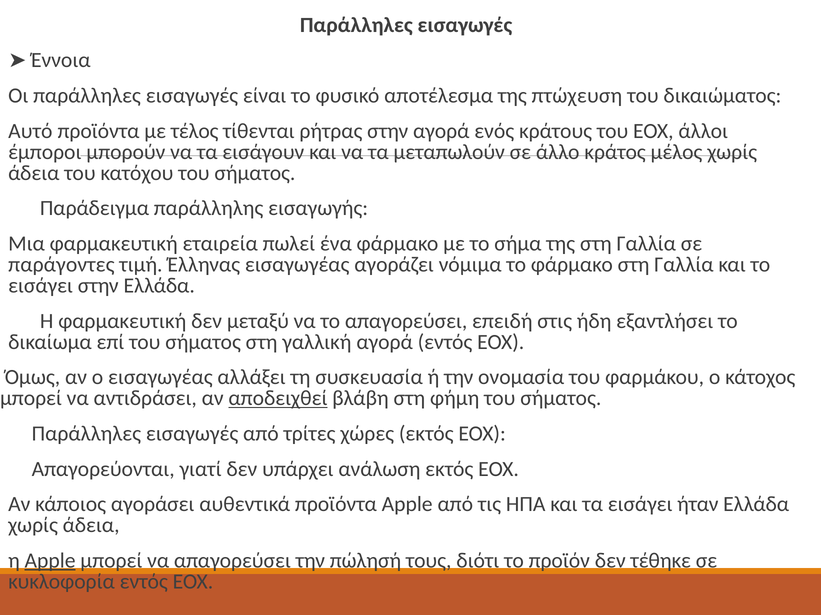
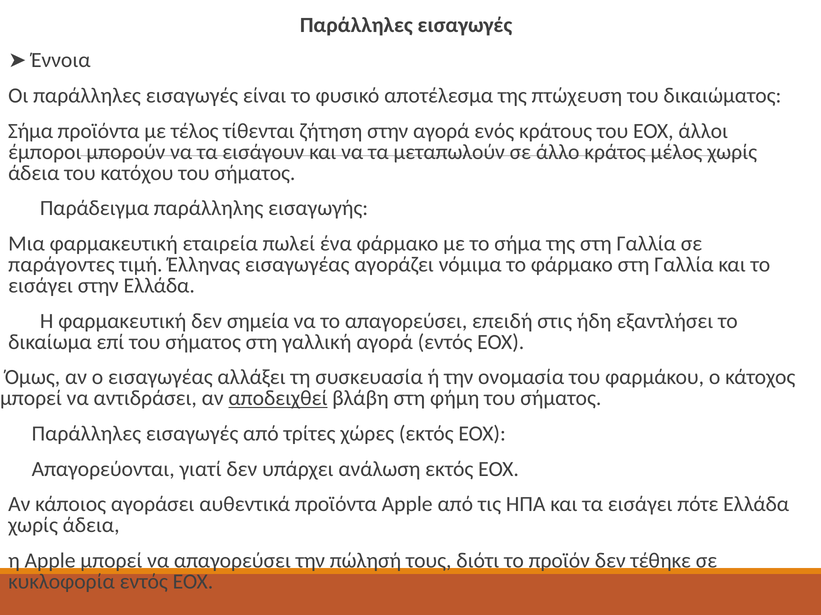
Αυτό at (30, 131): Αυτό -> Σήμα
ρήτρας: ρήτρας -> ζήτηση
μεταξύ: μεταξύ -> σημεία
ήταν: ήταν -> πότε
Apple at (50, 561) underline: present -> none
